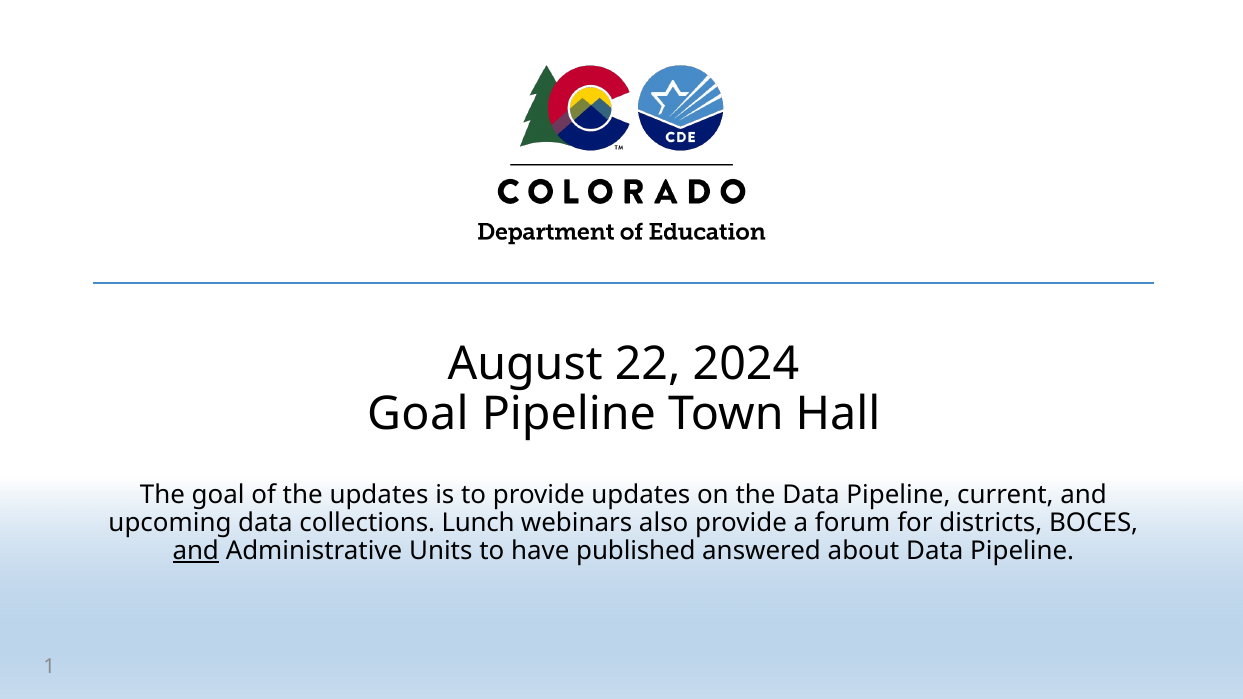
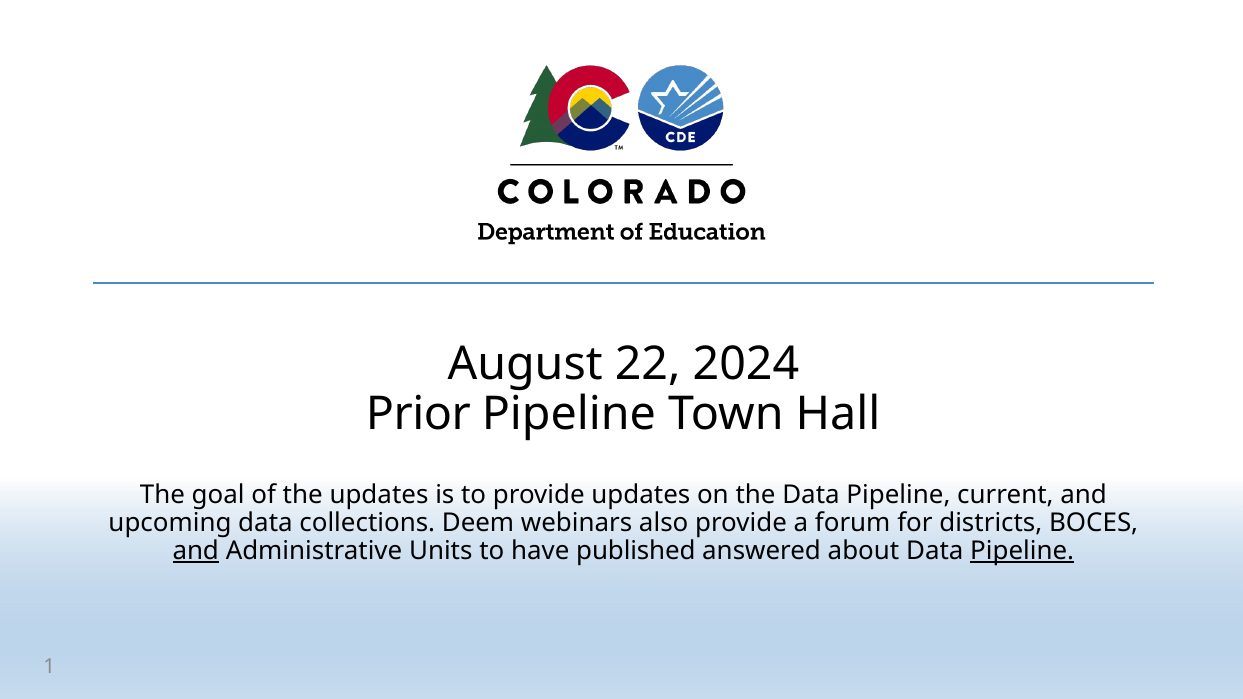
Goal at (418, 414): Goal -> Prior
Lunch: Lunch -> Deem
Pipeline at (1022, 551) underline: none -> present
